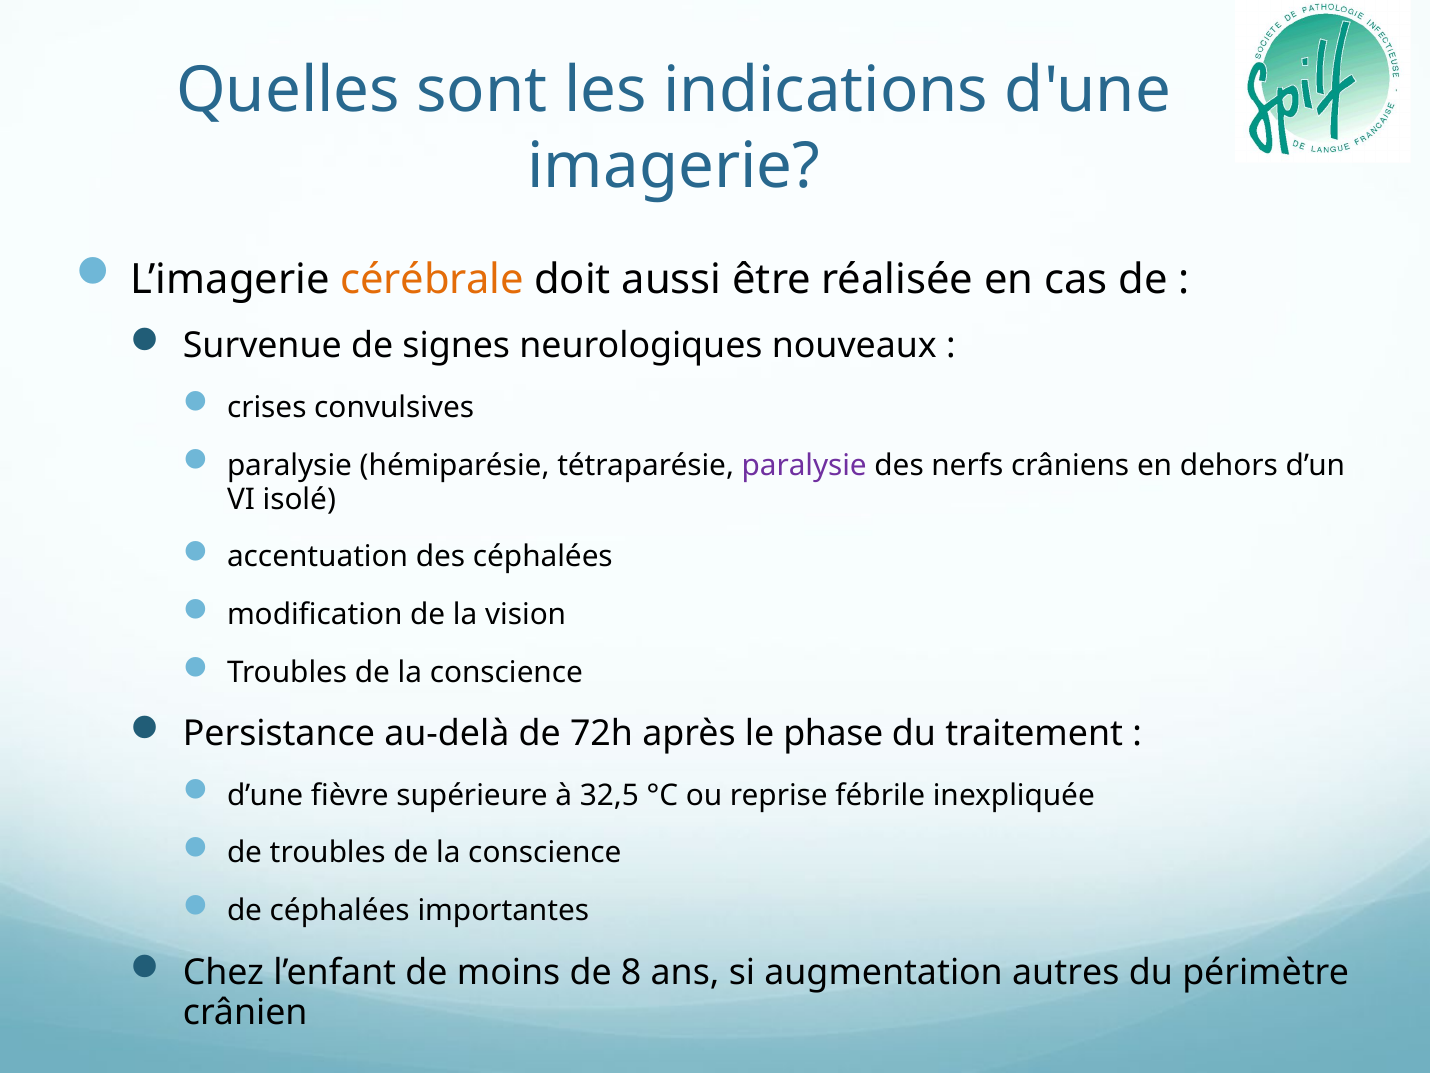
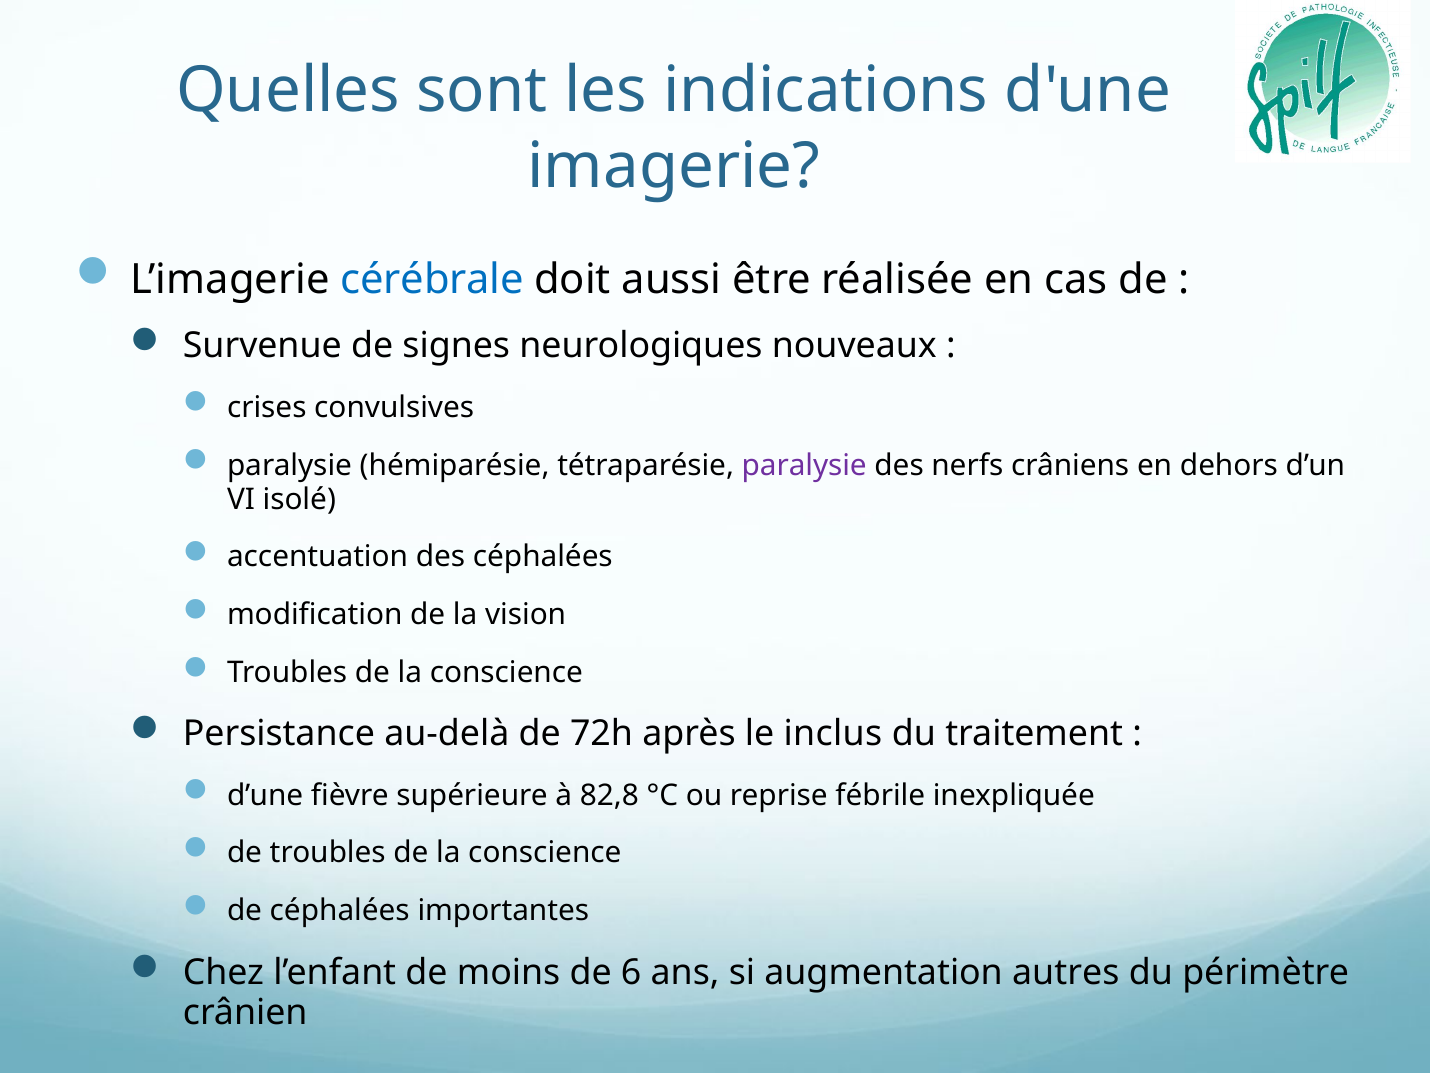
cérébrale colour: orange -> blue
phase: phase -> inclus
32,5: 32,5 -> 82,8
8: 8 -> 6
